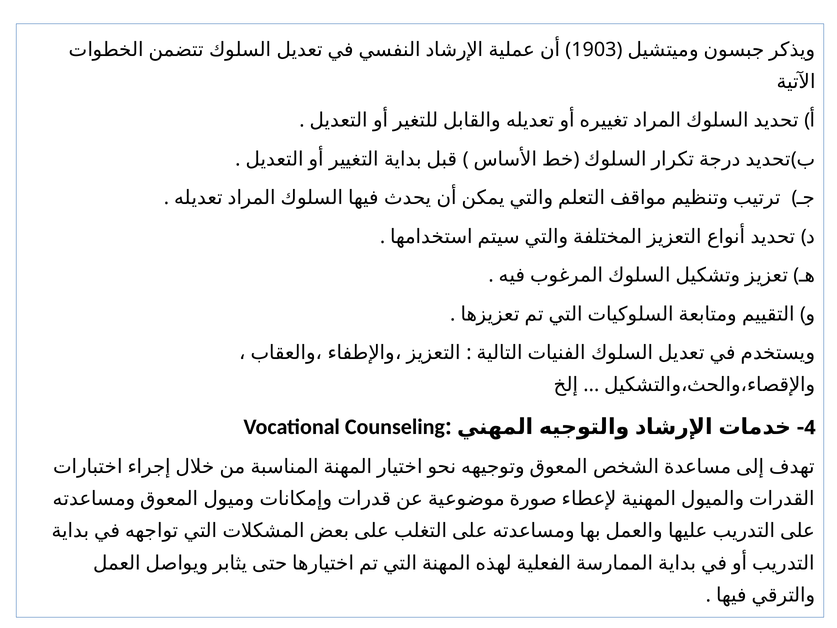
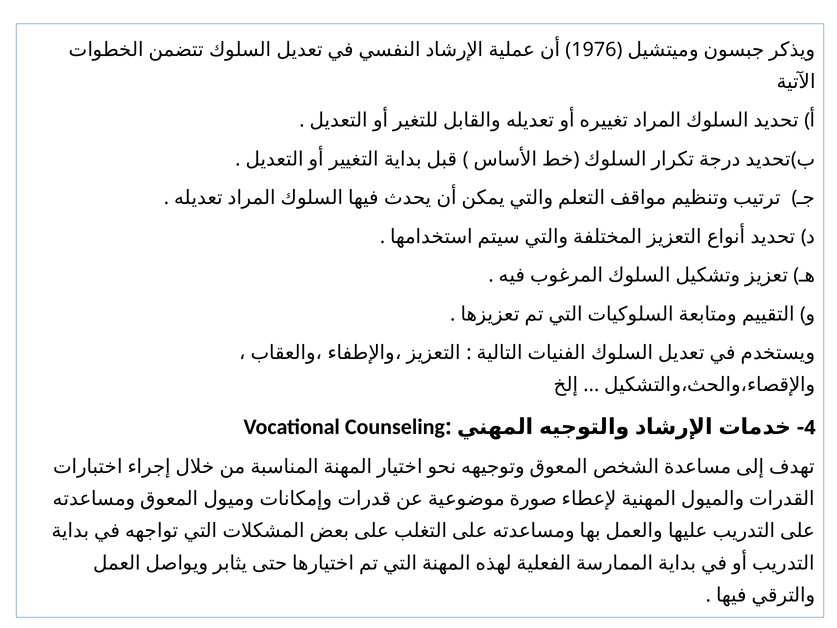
1903: 1903 -> 1976
